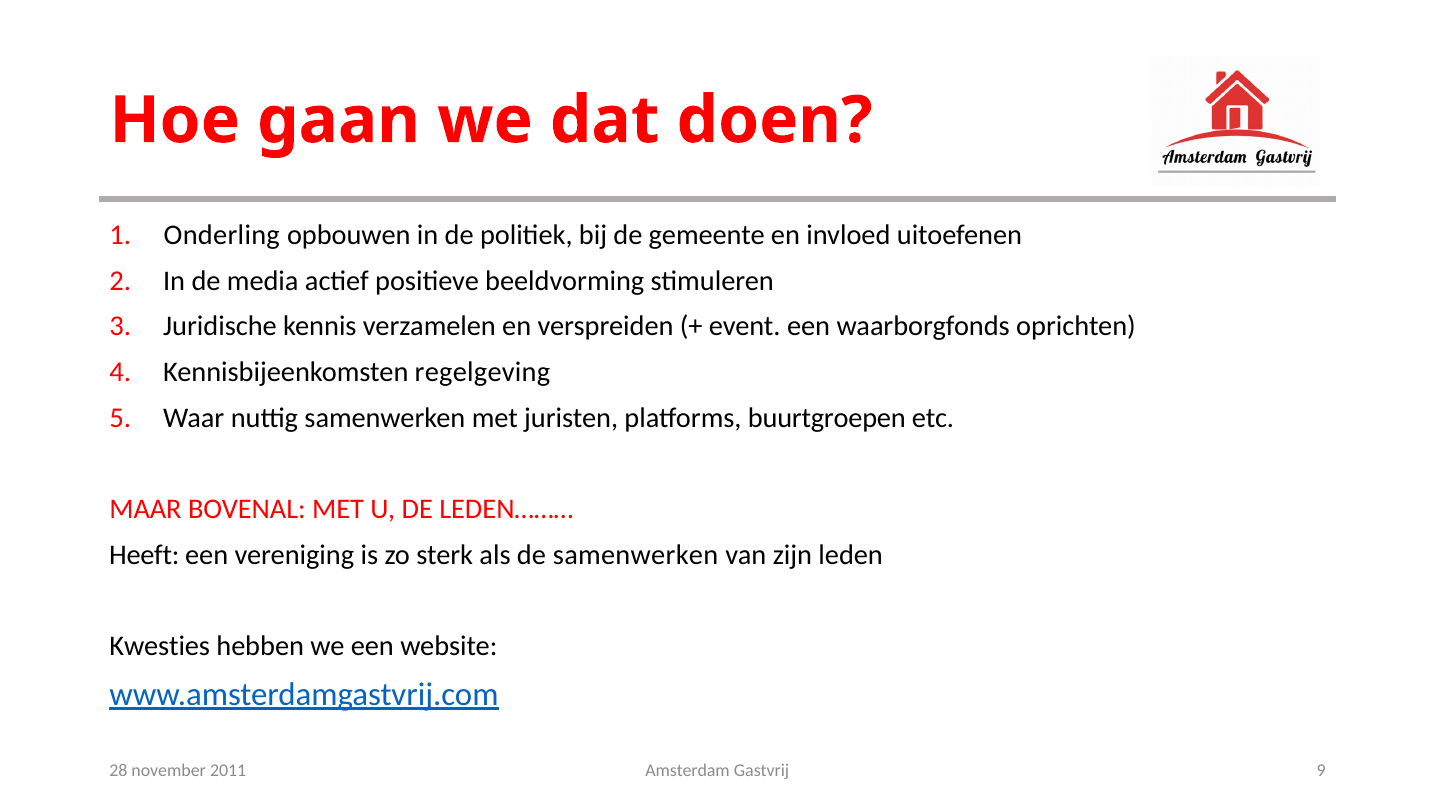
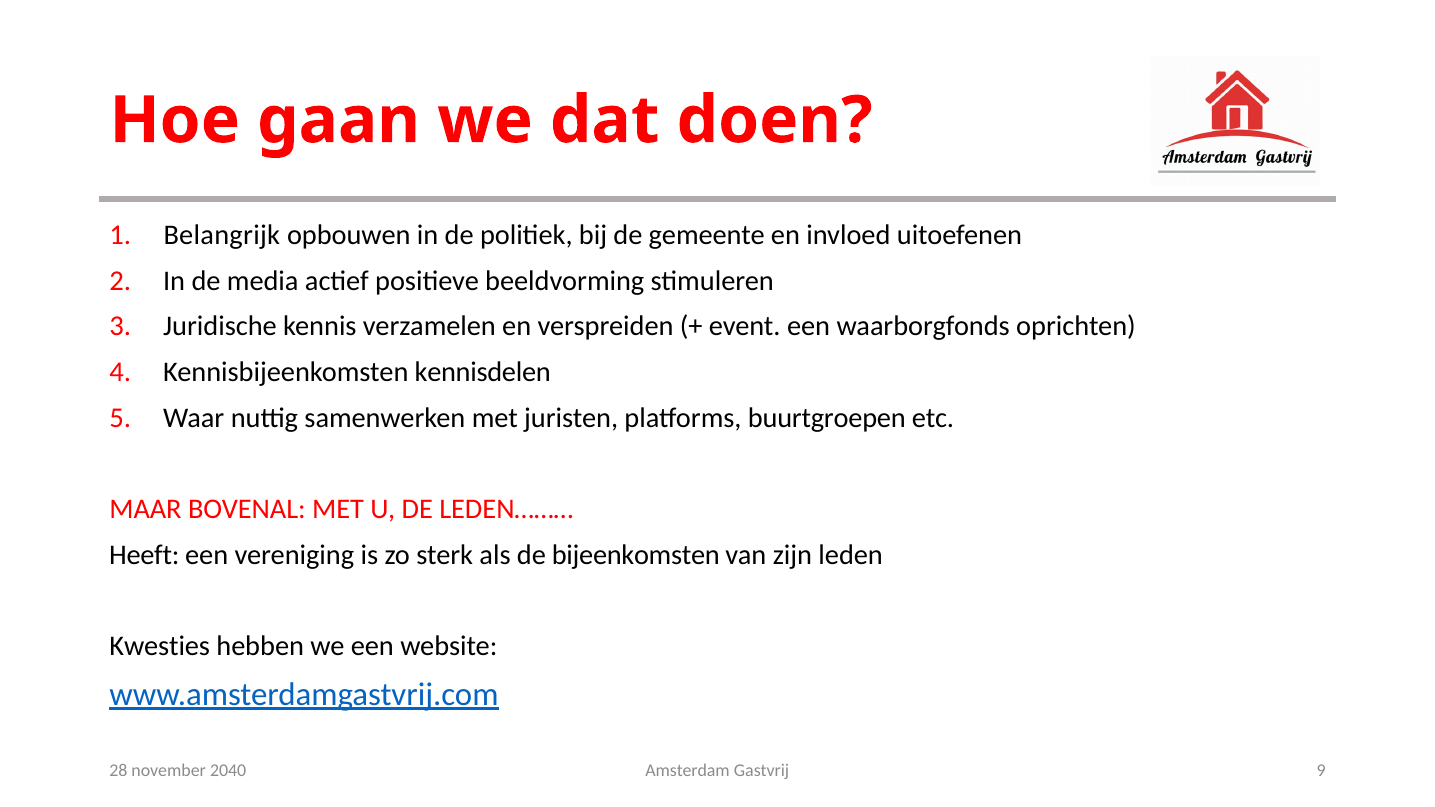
Onderling: Onderling -> Belangrijk
regelgeving: regelgeving -> kennisdelen
de samenwerken: samenwerken -> bijeenkomsten
2011: 2011 -> 2040
